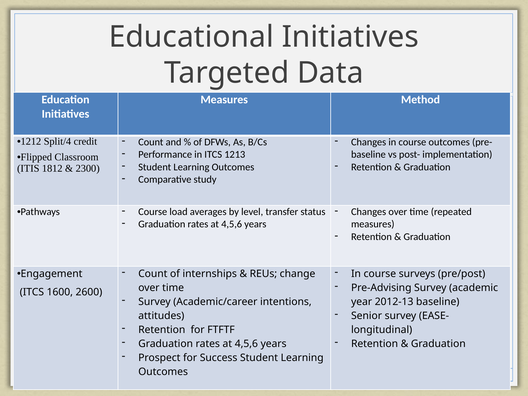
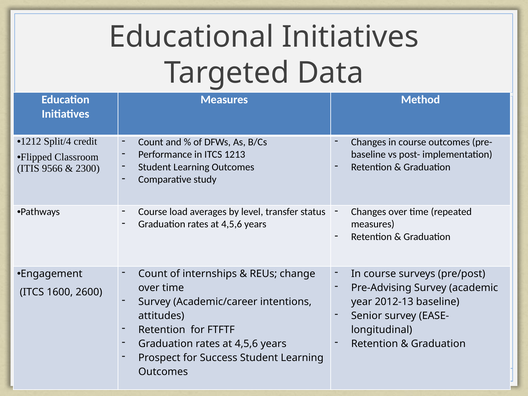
1812: 1812 -> 9566
